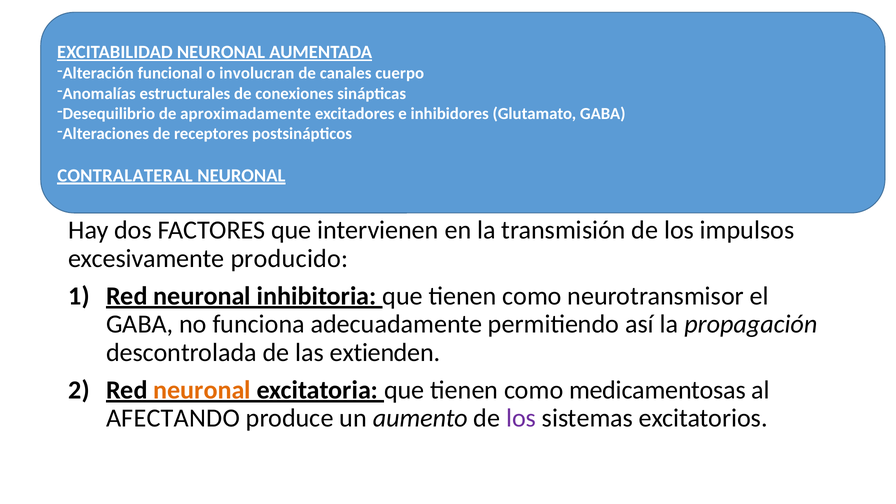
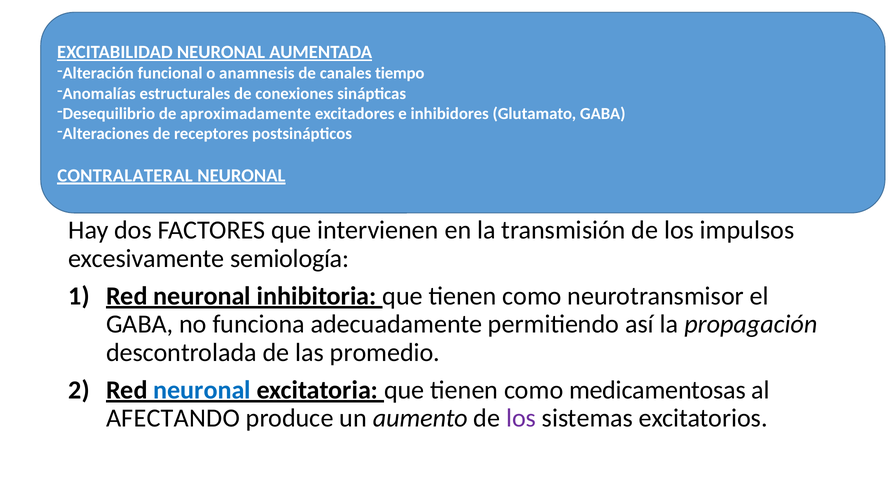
involucran: involucran -> anamnesis
cuerpo: cuerpo -> tiempo
producido: producido -> semiología
extienden: extienden -> promedio
neuronal at (202, 390) colour: orange -> blue
